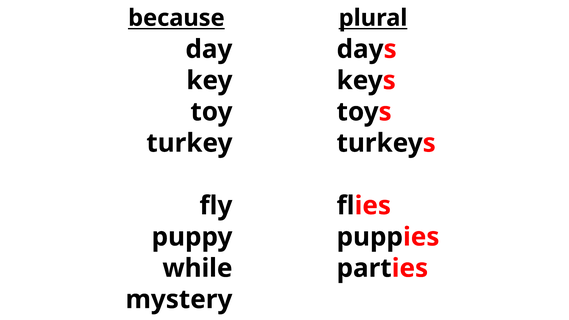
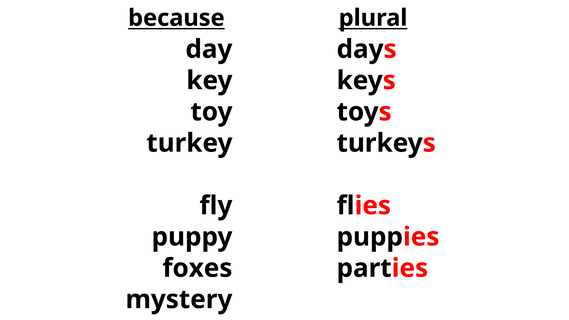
while: while -> foxes
